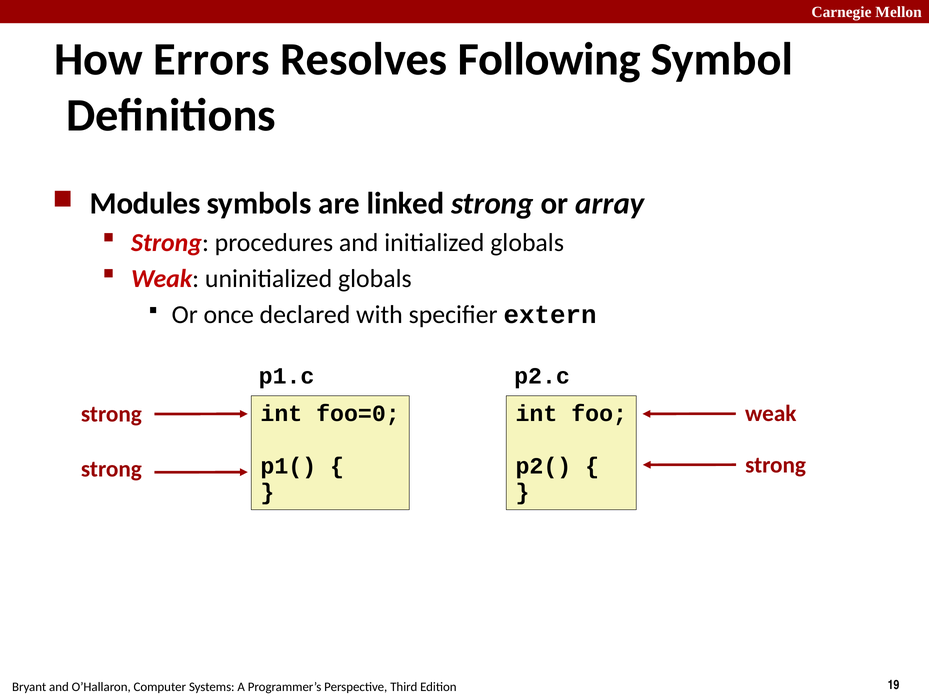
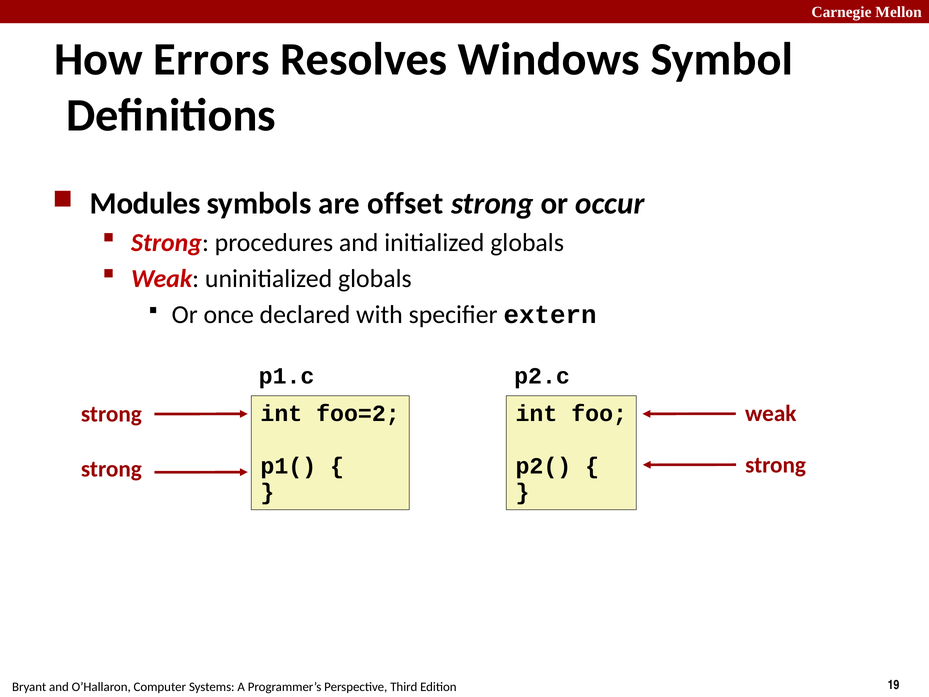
Following: Following -> Windows
linked: linked -> offset
array: array -> occur
foo=0: foo=0 -> foo=2
